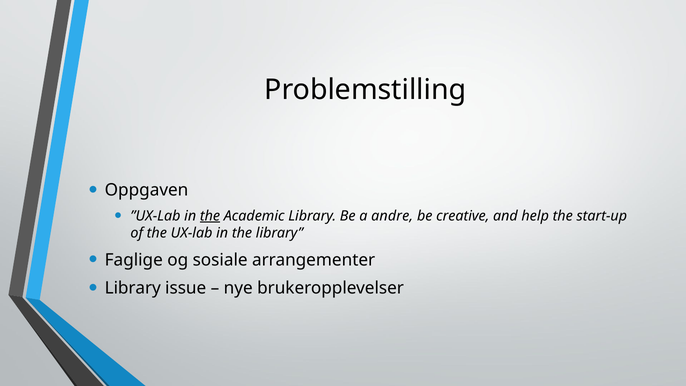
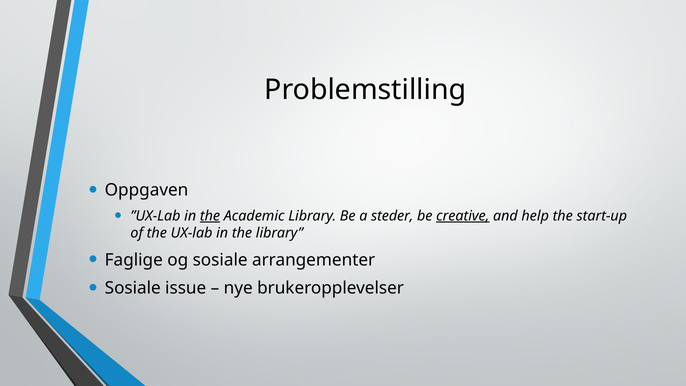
andre: andre -> steder
creative underline: none -> present
Library at (133, 288): Library -> Sosiale
